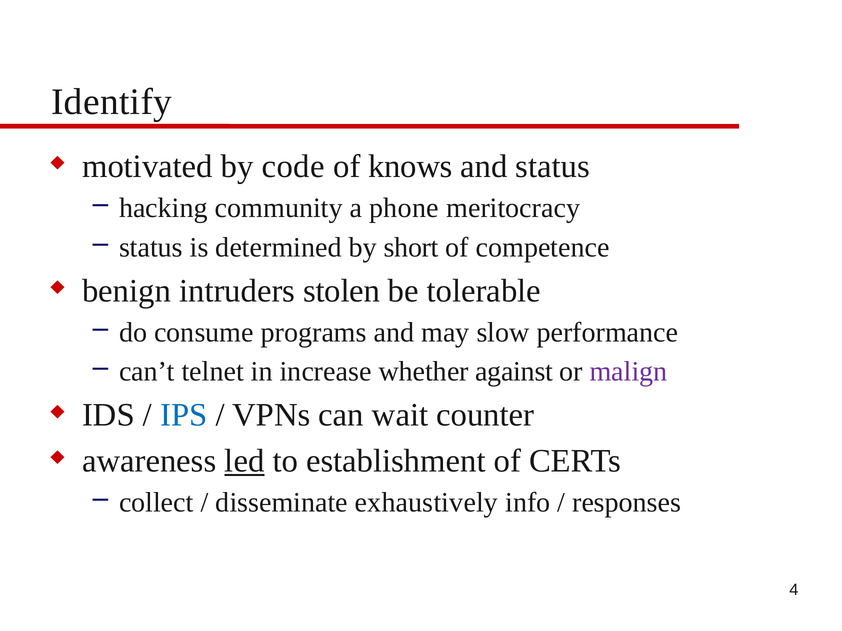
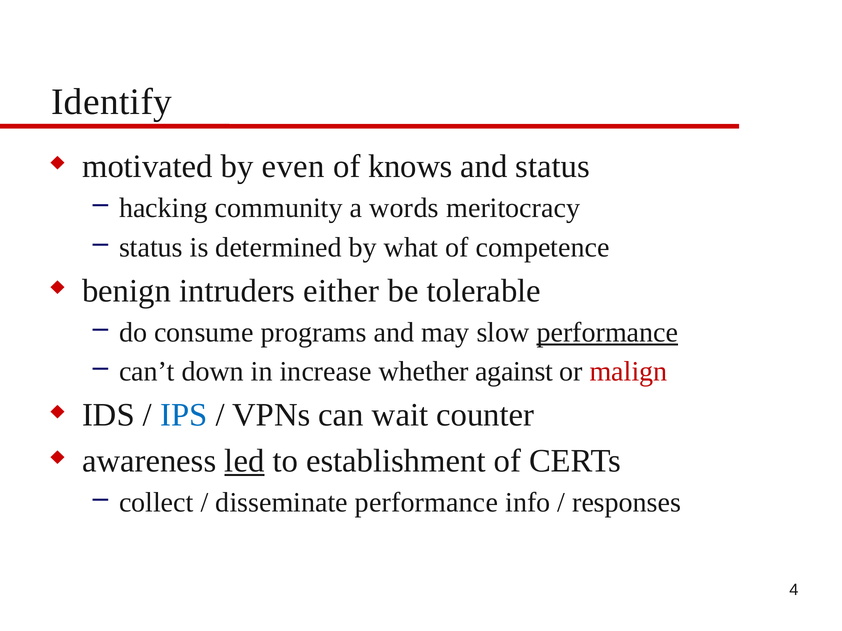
code: code -> even
phone: phone -> words
short: short -> what
stolen: stolen -> either
performance at (607, 333) underline: none -> present
telnet: telnet -> down
malign colour: purple -> red
disseminate exhaustively: exhaustively -> performance
